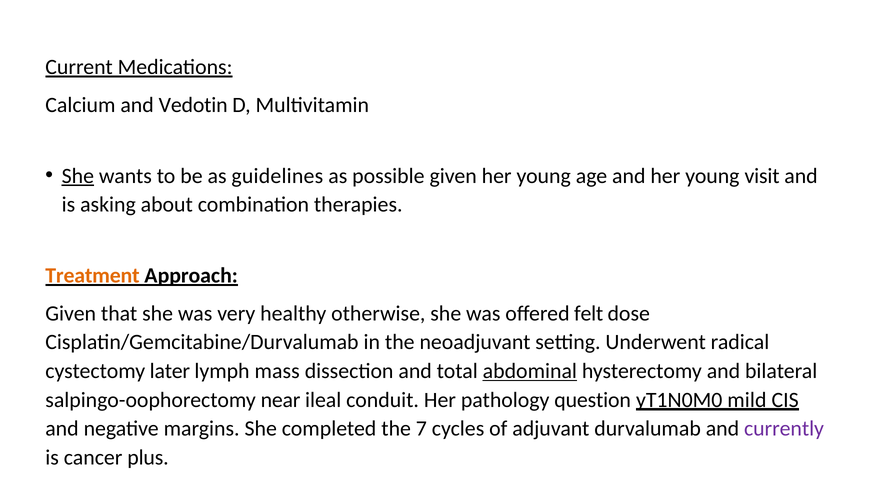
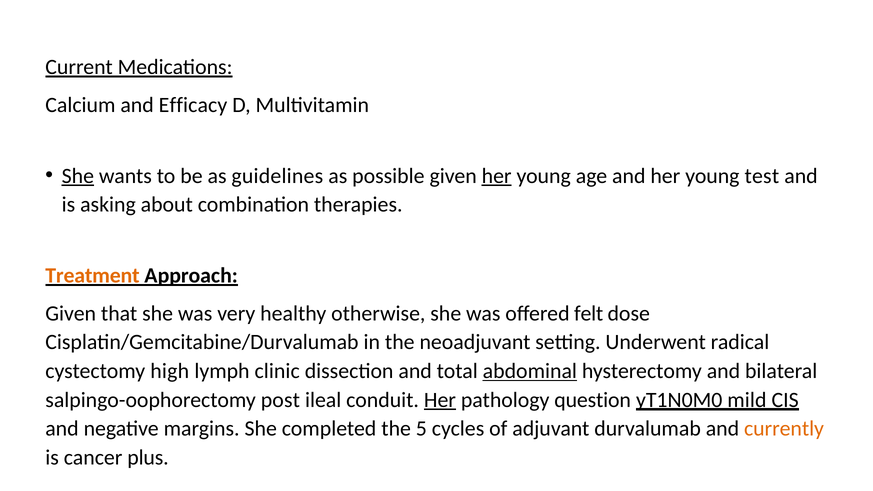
Vedotin: Vedotin -> Efficacy
her at (497, 176) underline: none -> present
visit: visit -> test
later: later -> high
mass: mass -> clinic
near: near -> post
Her at (440, 400) underline: none -> present
7: 7 -> 5
currently colour: purple -> orange
